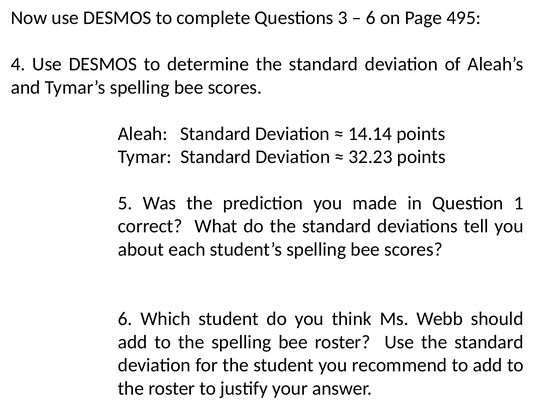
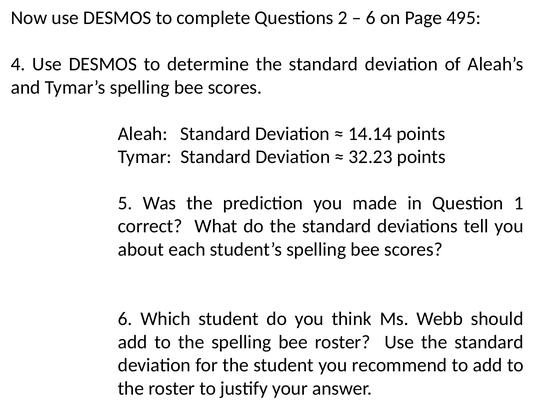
3: 3 -> 2
